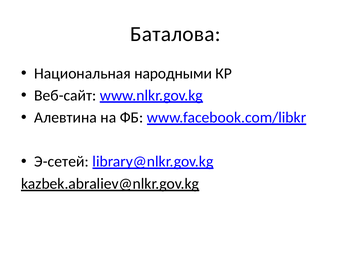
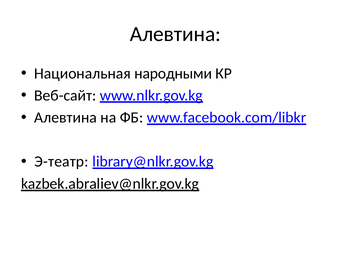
Баталова at (175, 34): Баталова -> Алевтина
Э-сетей: Э-сетей -> Э-театр
